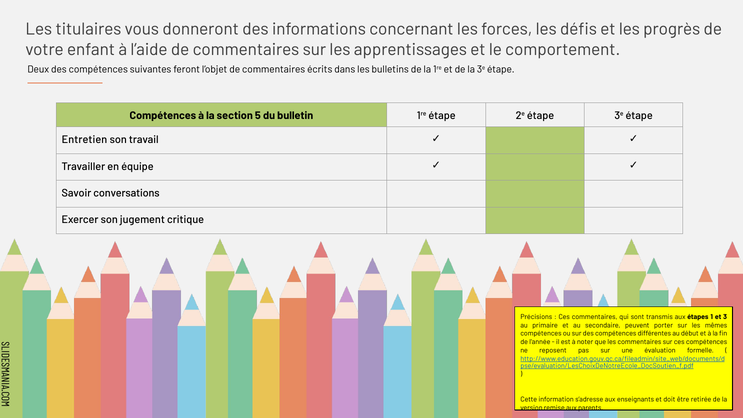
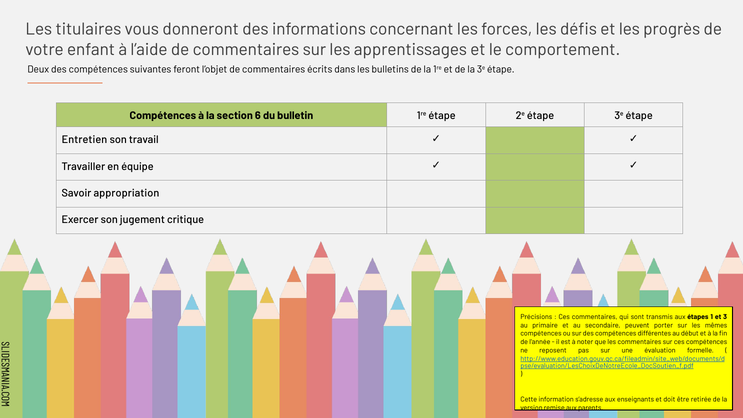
5: 5 -> 6
conversations: conversations -> appropriation
